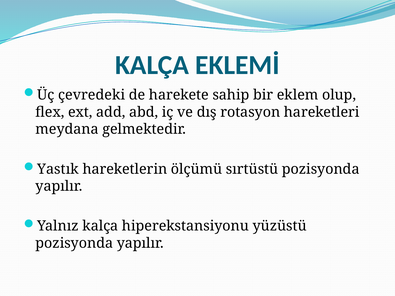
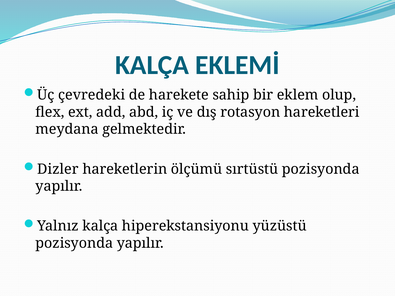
Yastık: Yastık -> Dizler
